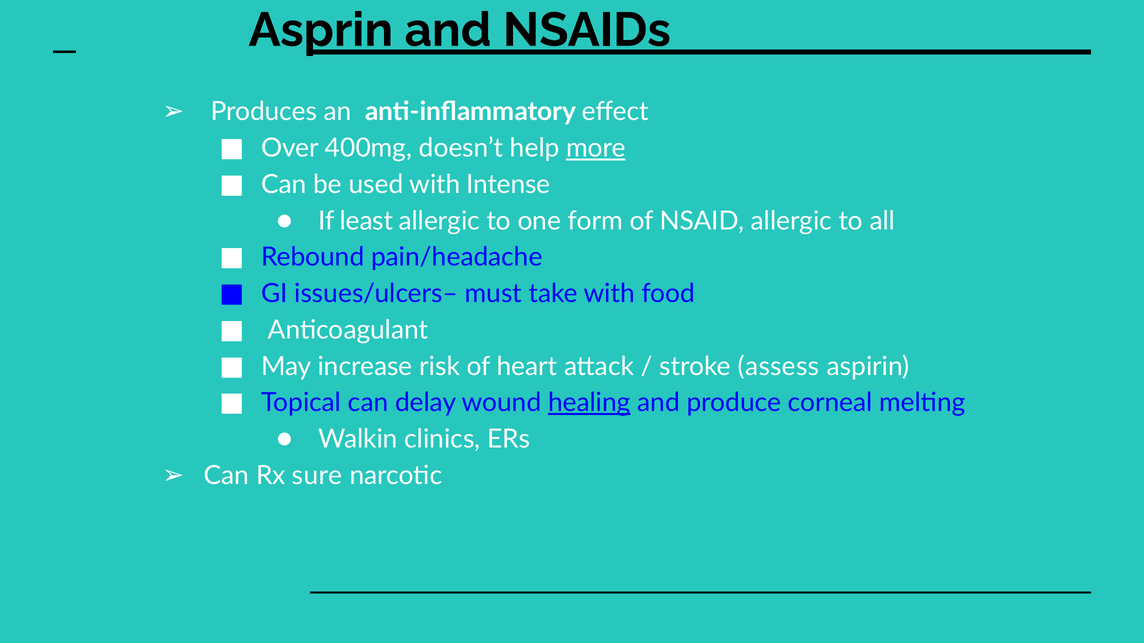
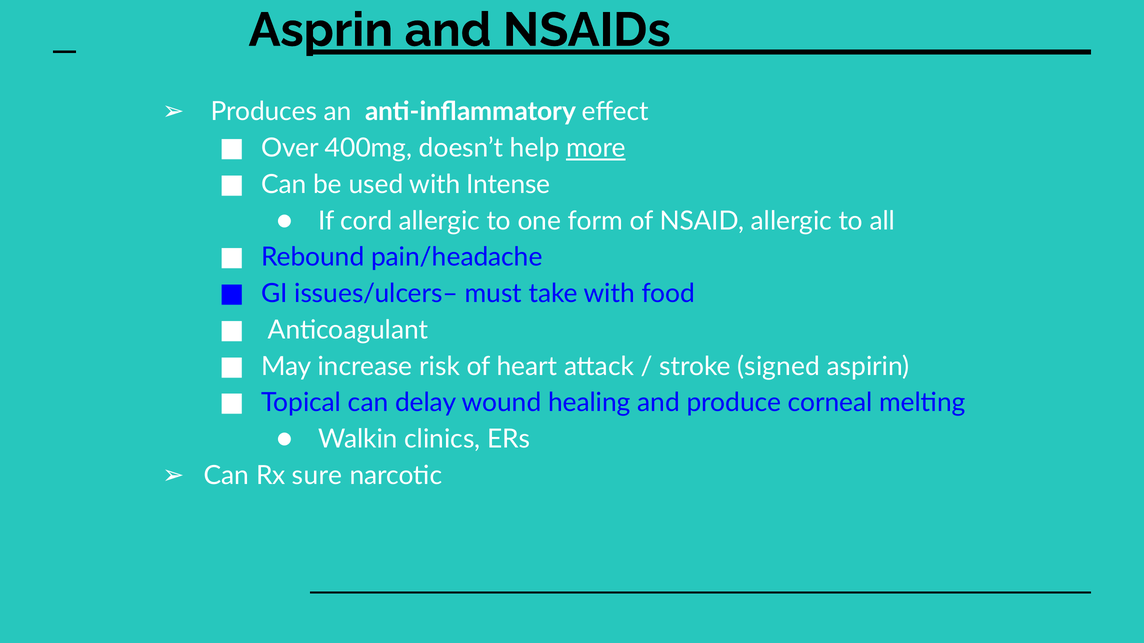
least: least -> cord
assess: assess -> signed
healing underline: present -> none
